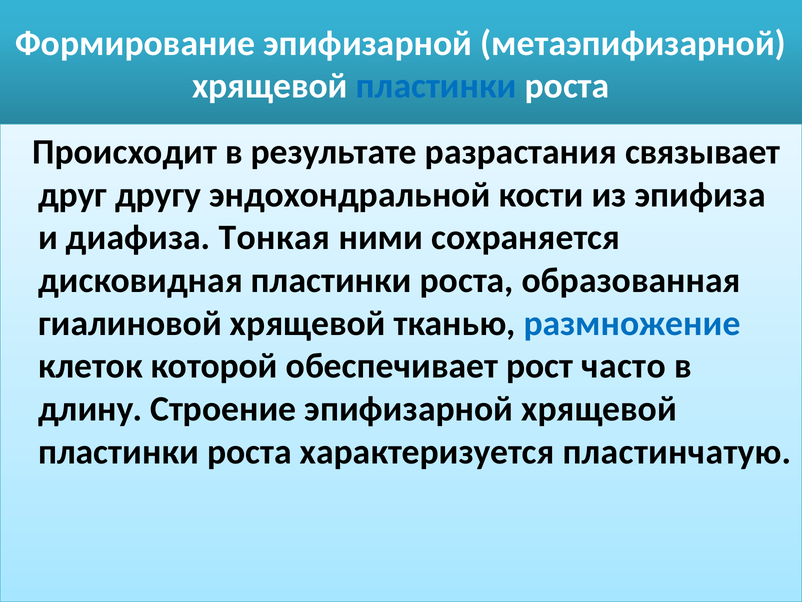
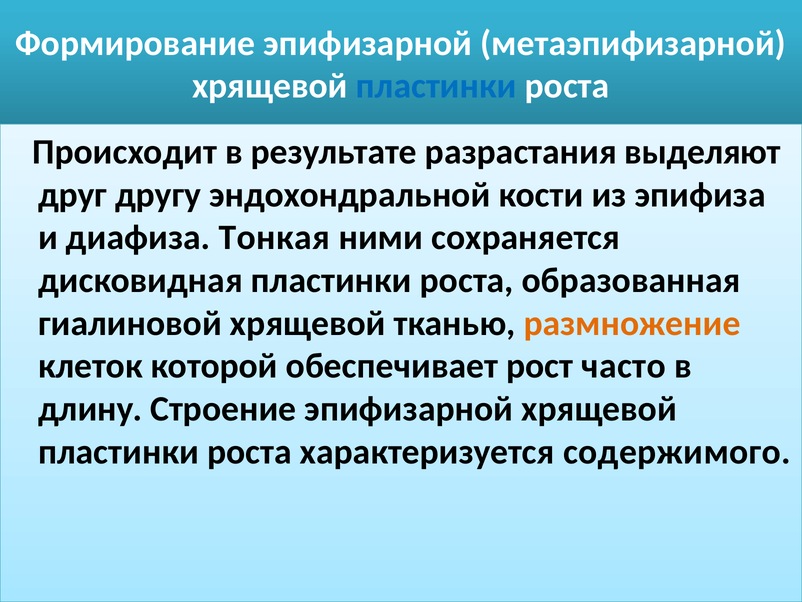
связывает: связывает -> выделяют
размножение colour: blue -> orange
пластинчатую: пластинчатую -> содержимого
